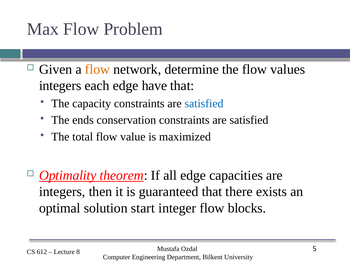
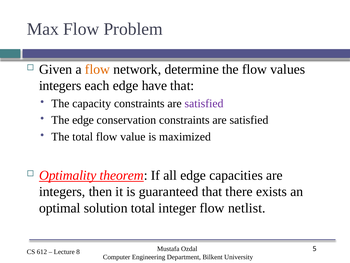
satisfied at (204, 103) colour: blue -> purple
The ends: ends -> edge
solution start: start -> total
blocks: blocks -> netlist
